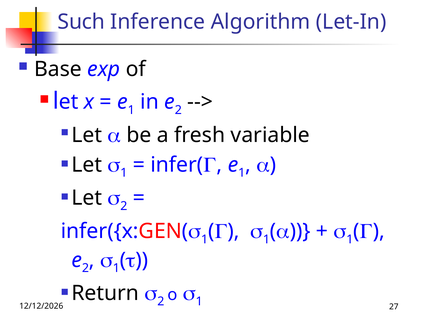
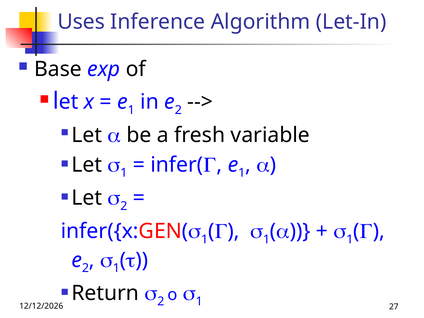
Such: Such -> Uses
